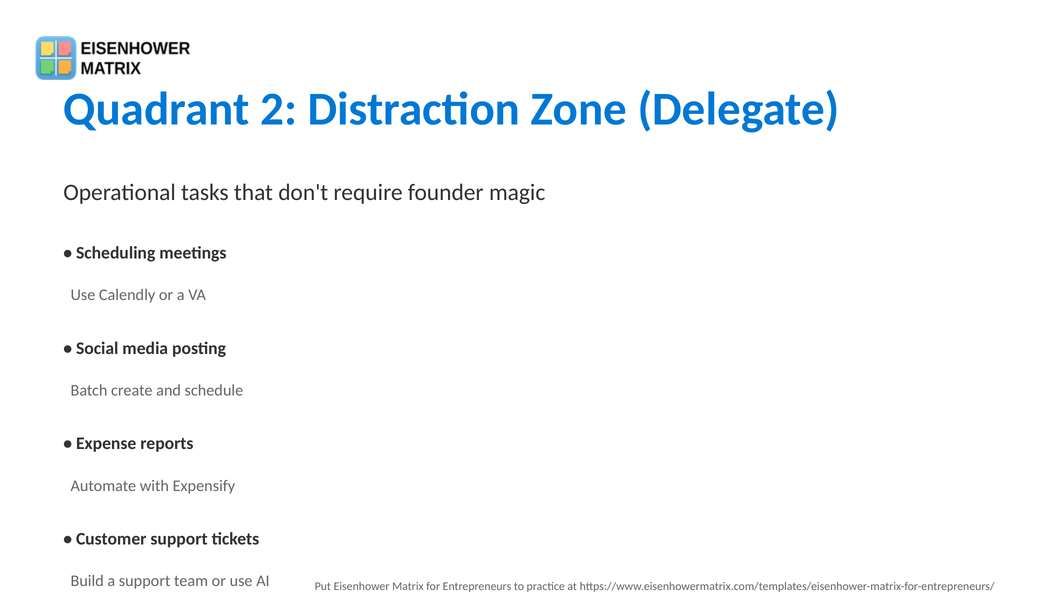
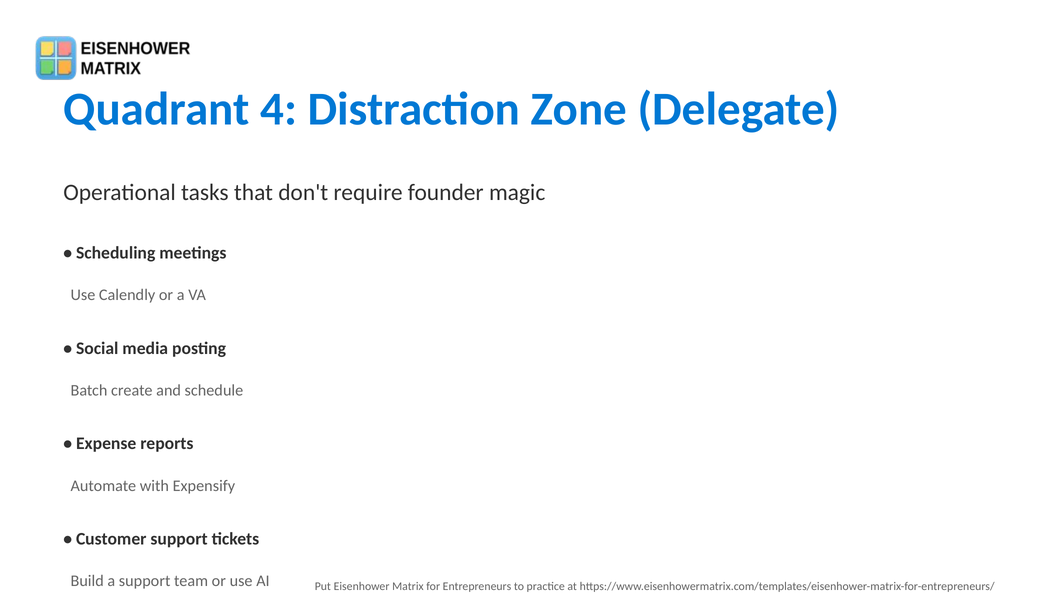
2: 2 -> 4
